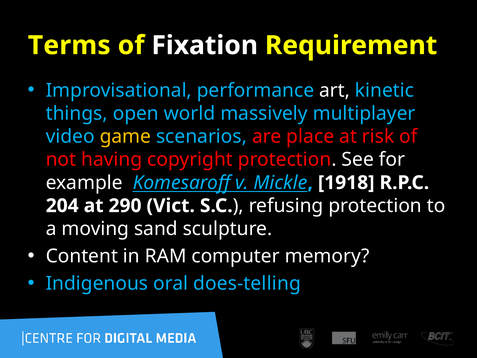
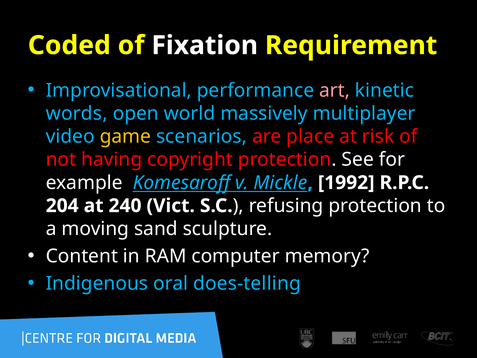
Terms: Terms -> Coded
art colour: white -> pink
things: things -> words
1918: 1918 -> 1992
290: 290 -> 240
